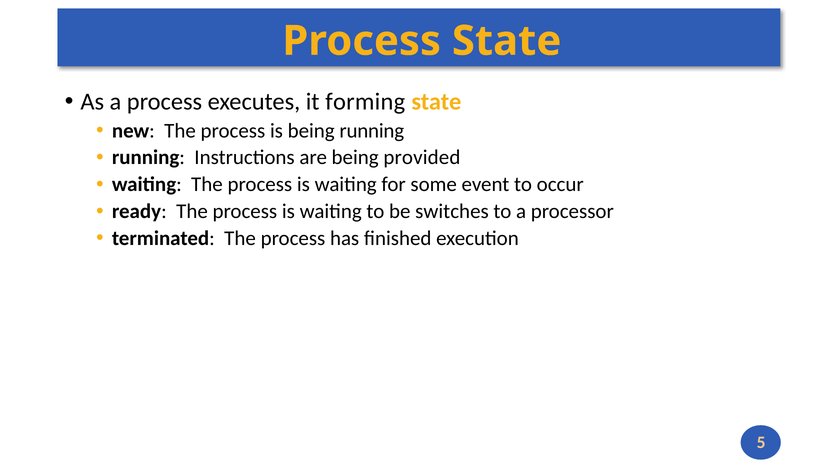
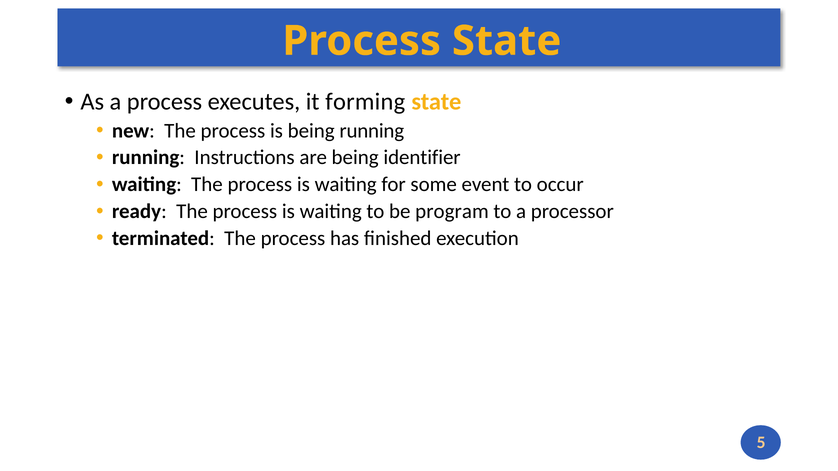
provided: provided -> identifier
switches: switches -> program
